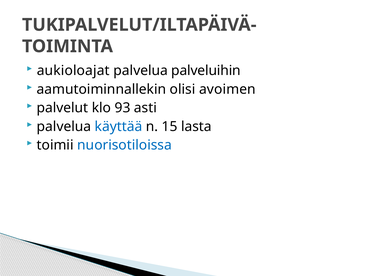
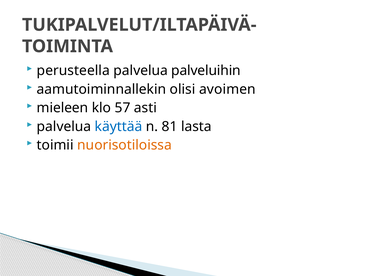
aukioloajat: aukioloajat -> perusteella
palvelut: palvelut -> mieleen
93: 93 -> 57
15: 15 -> 81
nuorisotiloissa colour: blue -> orange
